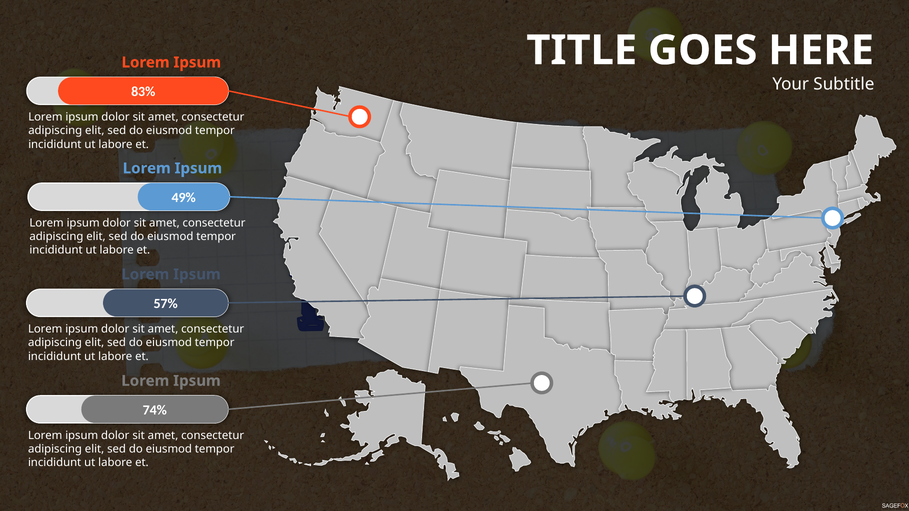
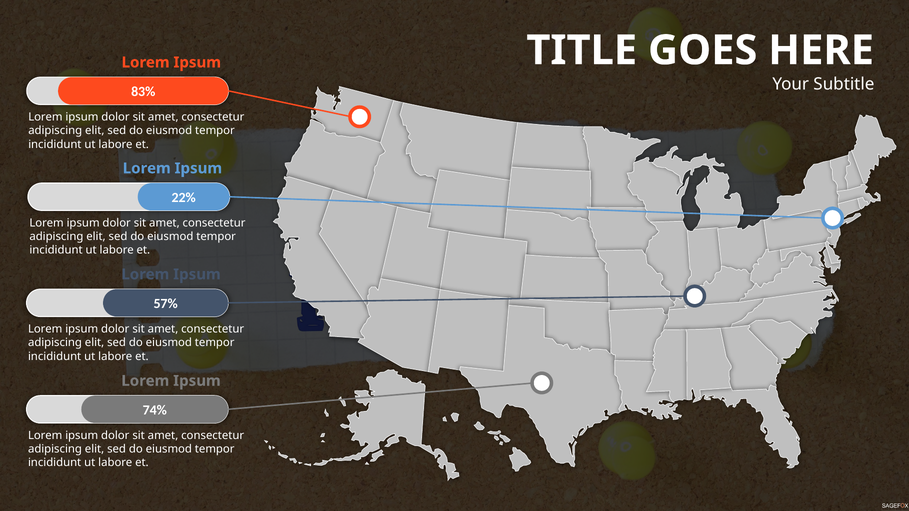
49%: 49% -> 22%
